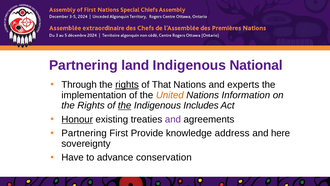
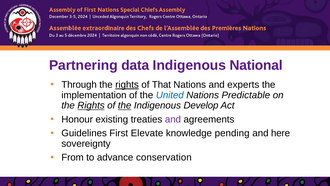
land: land -> data
United colour: orange -> blue
Information: Information -> Predictable
Rights at (91, 105) underline: none -> present
Includes: Includes -> Develop
Honour underline: present -> none
Partnering at (84, 133): Partnering -> Guidelines
Provide: Provide -> Elevate
address: address -> pending
Have: Have -> From
